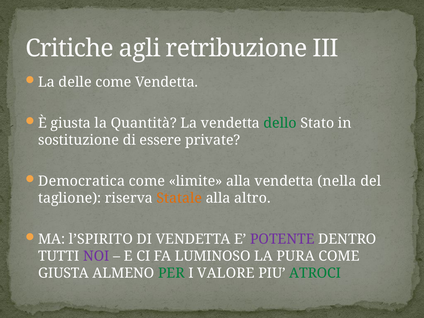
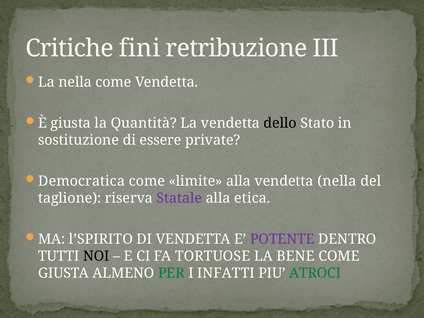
agli: agli -> fini
La delle: delle -> nella
dello colour: green -> black
Statale colour: orange -> purple
altro: altro -> etica
NOI colour: purple -> black
LUMINOSO: LUMINOSO -> TORTUOSE
PURA: PURA -> BENE
VALORE: VALORE -> INFATTI
